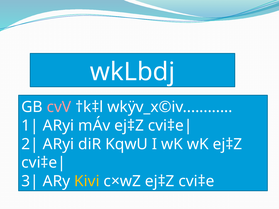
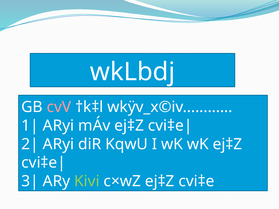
Kivi colour: yellow -> light green
